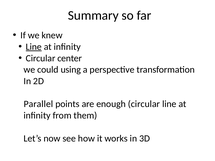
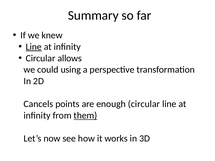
center: center -> allows
Parallel: Parallel -> Cancels
them underline: none -> present
